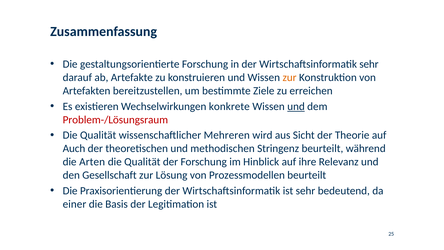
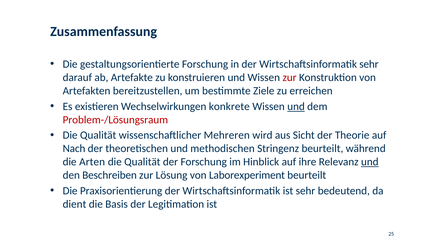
zur at (290, 77) colour: orange -> red
Auch: Auch -> Nach
und at (370, 162) underline: none -> present
Gesellschaft: Gesellschaft -> Beschreiben
Prozessmodellen: Prozessmodellen -> Laborexperiment
einer: einer -> dient
